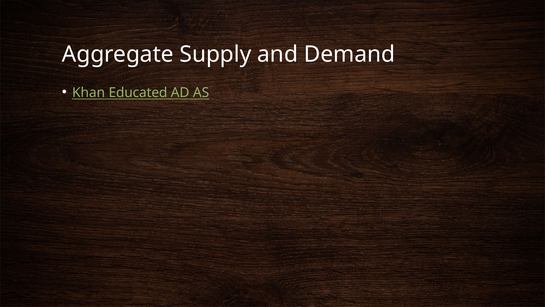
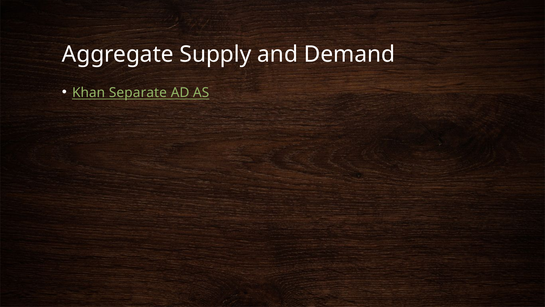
Educated: Educated -> Separate
